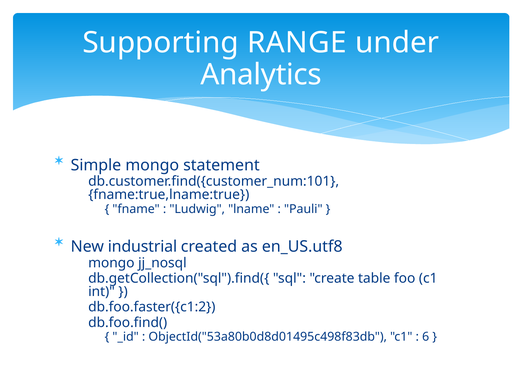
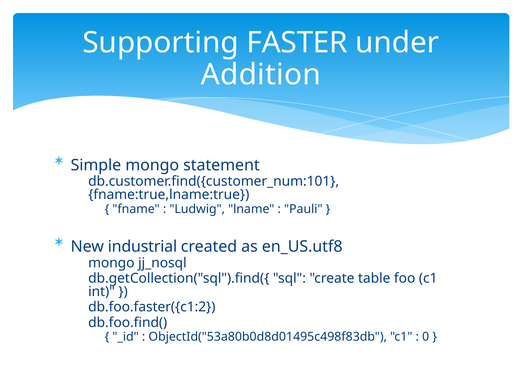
RANGE: RANGE -> FASTER
Analytics: Analytics -> Addition
6: 6 -> 0
